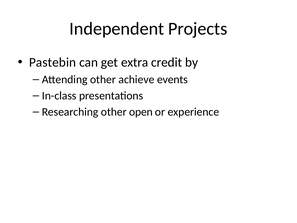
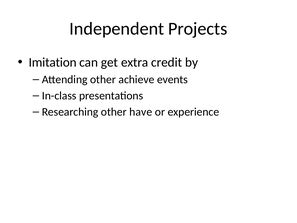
Pastebin: Pastebin -> Imitation
open: open -> have
